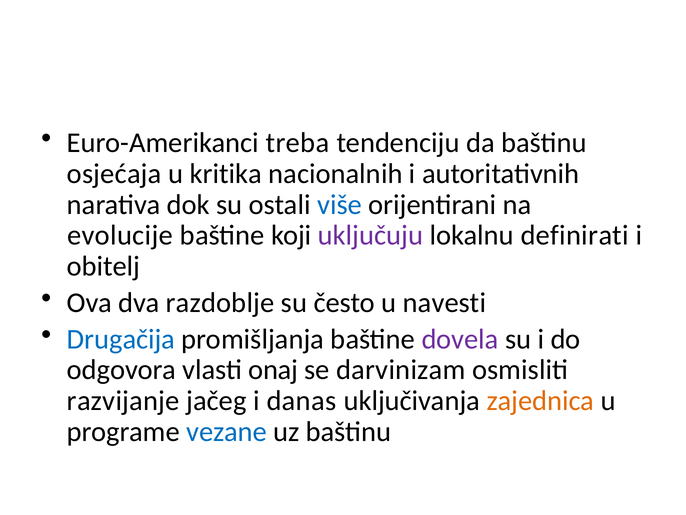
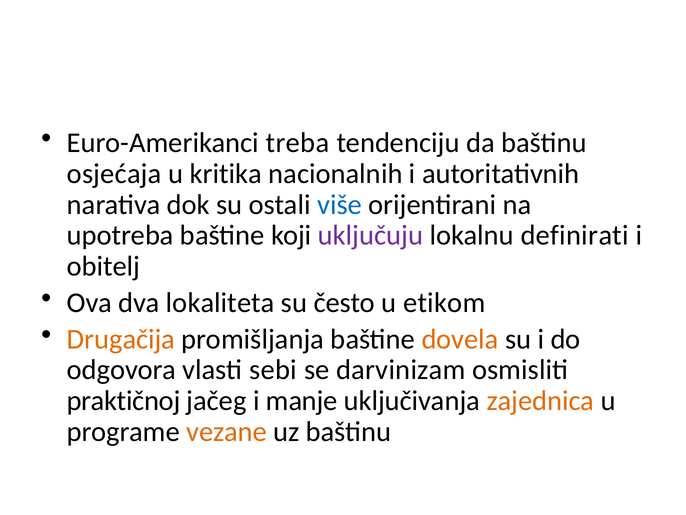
evolucije: evolucije -> upotreba
razdoblje: razdoblje -> lokaliteta
navesti: navesti -> etikom
Drugačija colour: blue -> orange
dovela colour: purple -> orange
onaj: onaj -> sebi
razvijanje: razvijanje -> praktičnoj
danas: danas -> manje
vezane colour: blue -> orange
